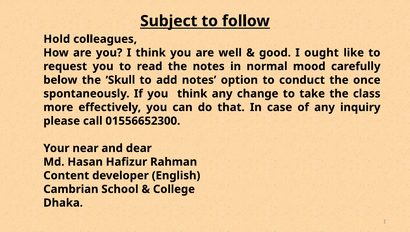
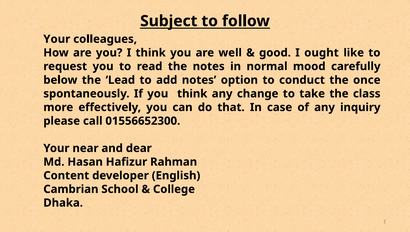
Hold at (57, 39): Hold -> Your
Skull: Skull -> Lead
